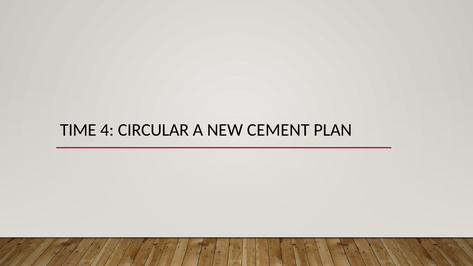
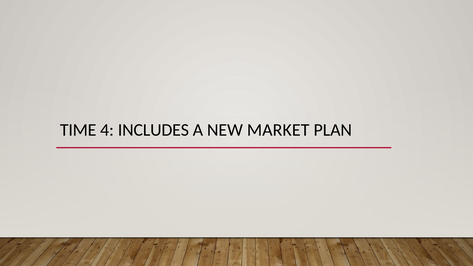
CIRCULAR: CIRCULAR -> INCLUDES
CEMENT: CEMENT -> MARKET
